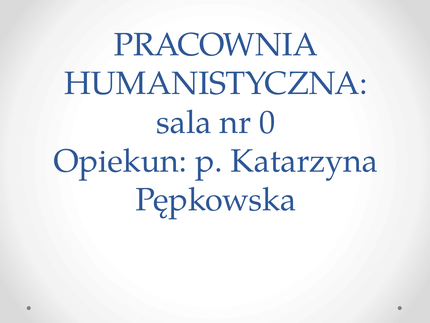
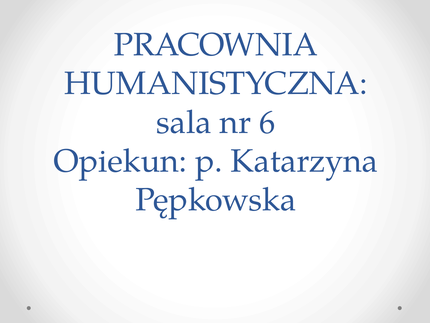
0: 0 -> 6
